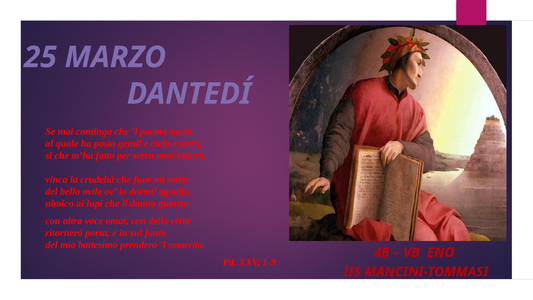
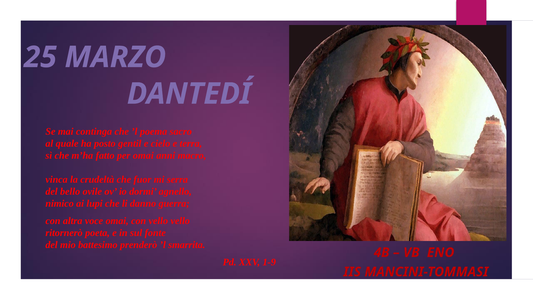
per serra: serra -> omai
con della: della -> vello
